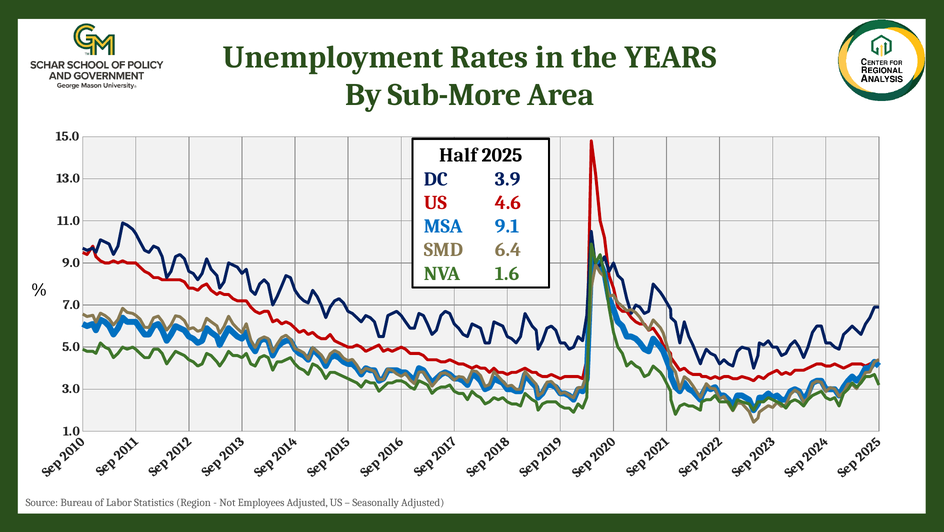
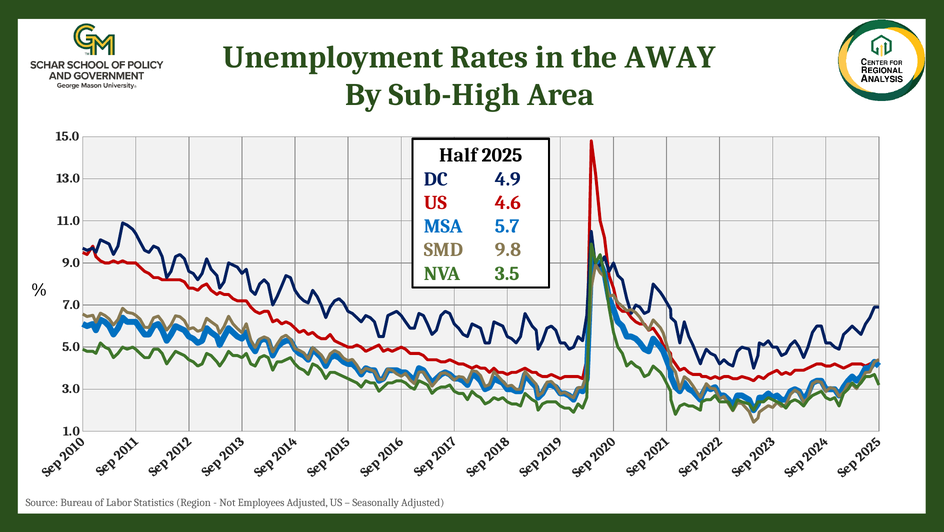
YEARS: YEARS -> AWAY
Sub-More: Sub-More -> Sub-High
3.9: 3.9 -> 4.9
9.1: 9.1 -> 5.7
6.4: 6.4 -> 9.8
1.6: 1.6 -> 3.5
